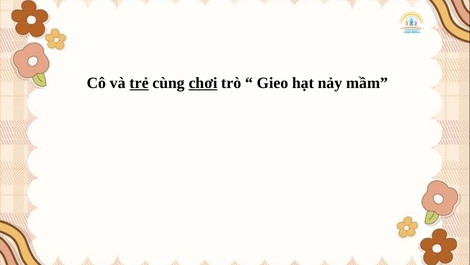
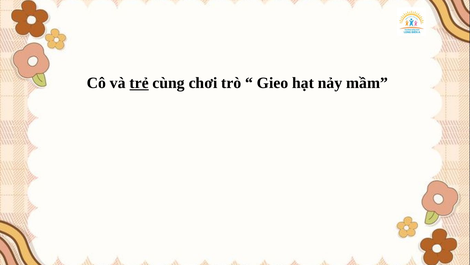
chơi underline: present -> none
